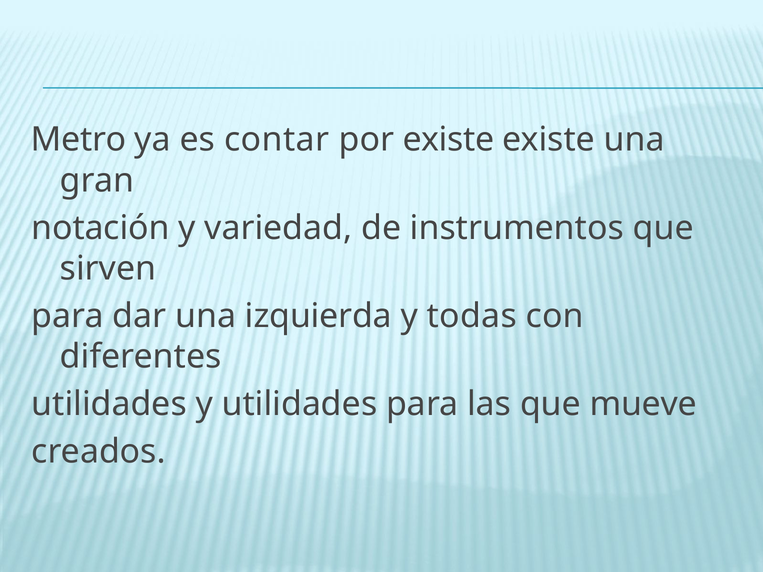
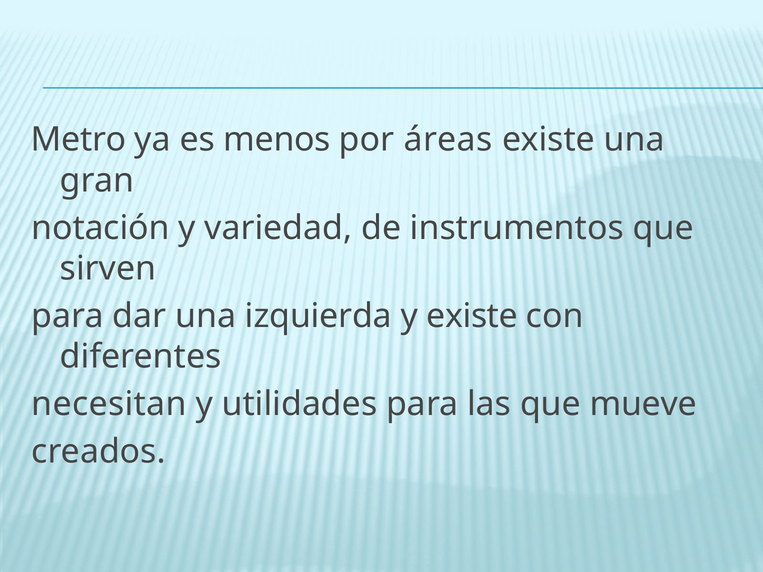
contar: contar -> menos
por existe: existe -> áreas
y todas: todas -> existe
utilidades at (109, 404): utilidades -> necesitan
